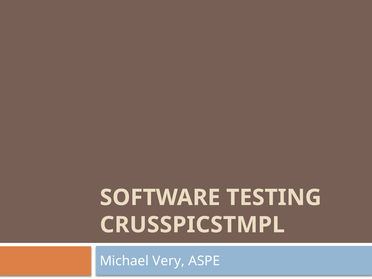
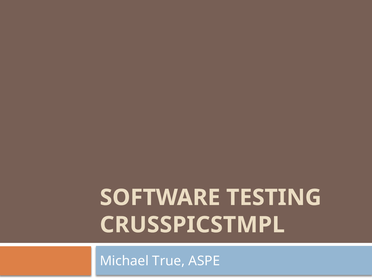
Very: Very -> True
